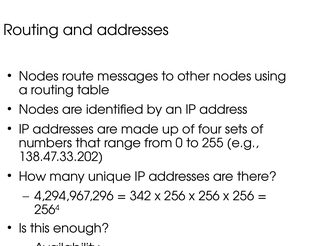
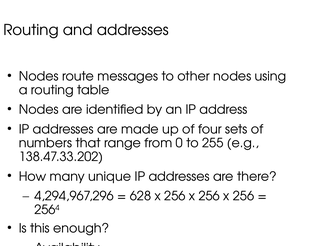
342: 342 -> 628
